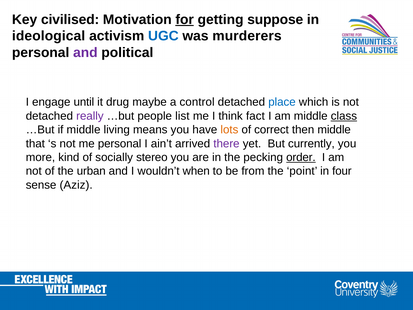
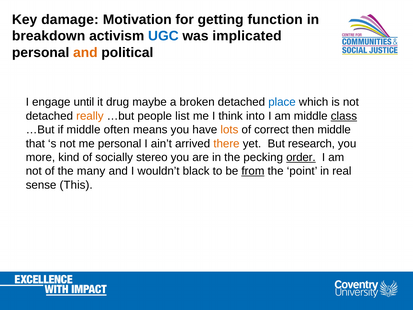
civilised: civilised -> damage
for underline: present -> none
suppose: suppose -> function
ideological: ideological -> breakdown
murderers: murderers -> implicated
and at (85, 53) colour: purple -> orange
control: control -> broken
really colour: purple -> orange
fact: fact -> into
living: living -> often
there colour: purple -> orange
currently: currently -> research
urban: urban -> many
when: when -> black
from underline: none -> present
four: four -> real
Aziz: Aziz -> This
